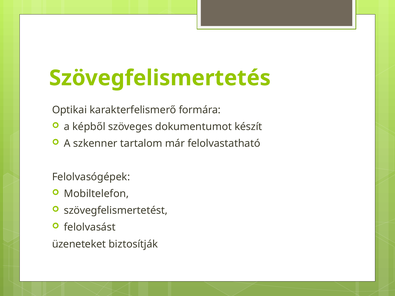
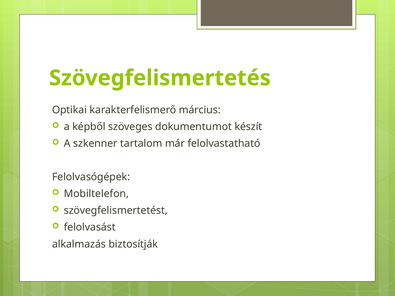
formára: formára -> március
üzeneteket: üzeneteket -> alkalmazás
